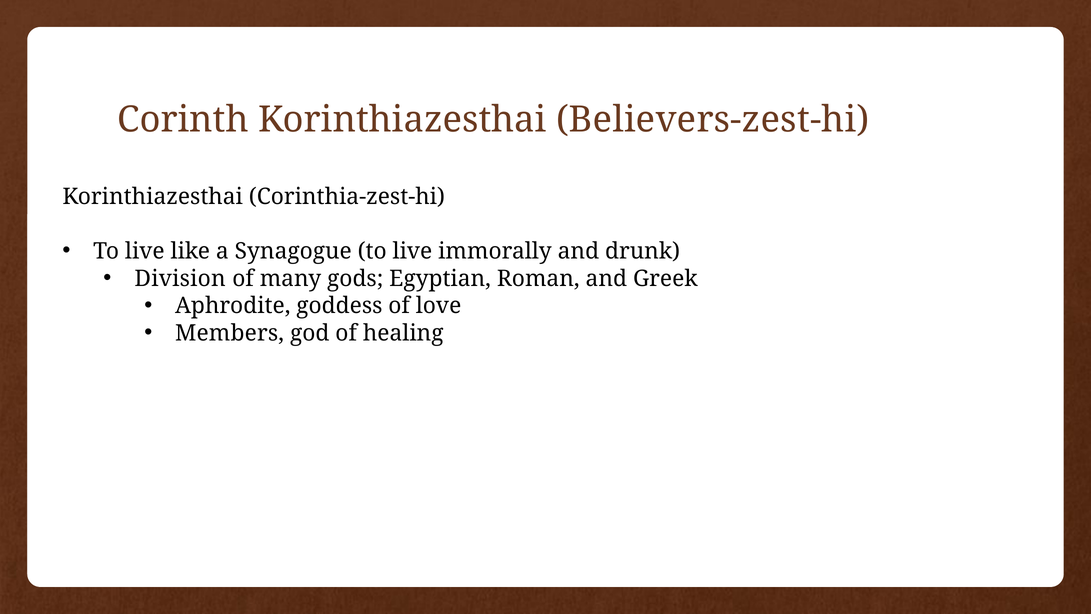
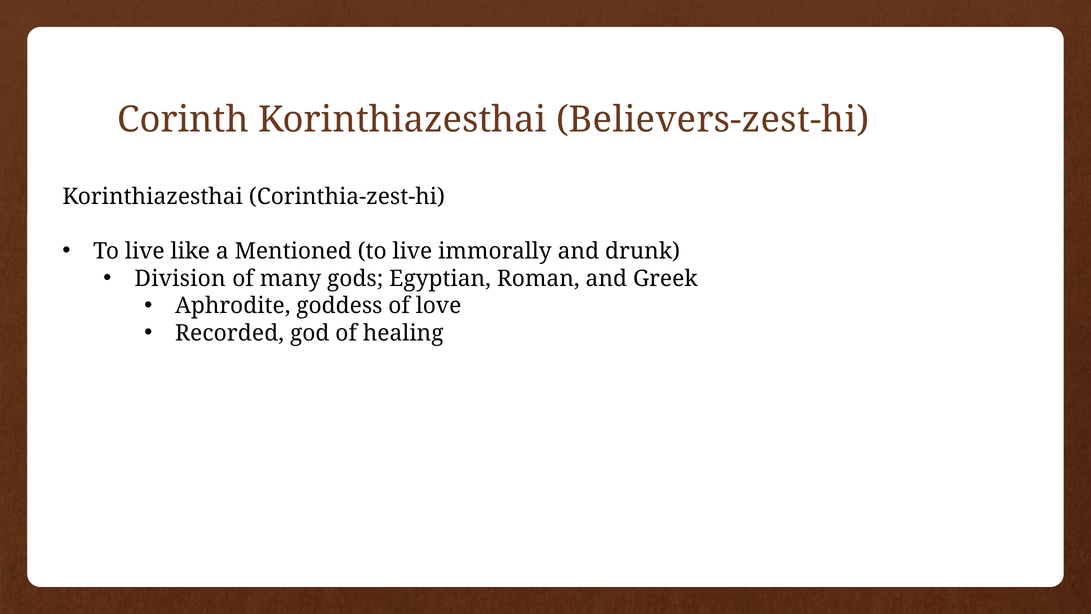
Synagogue: Synagogue -> Mentioned
Members: Members -> Recorded
